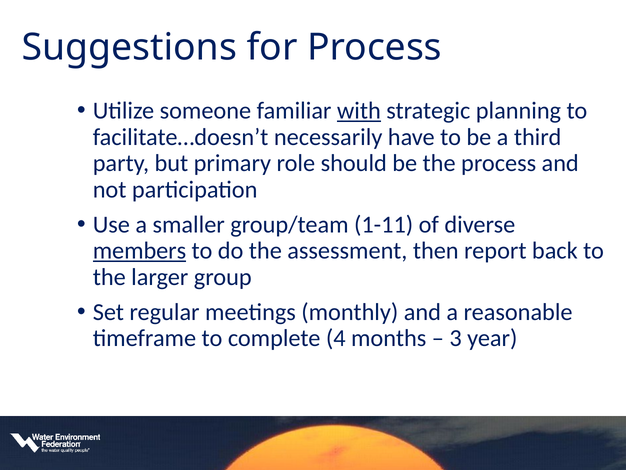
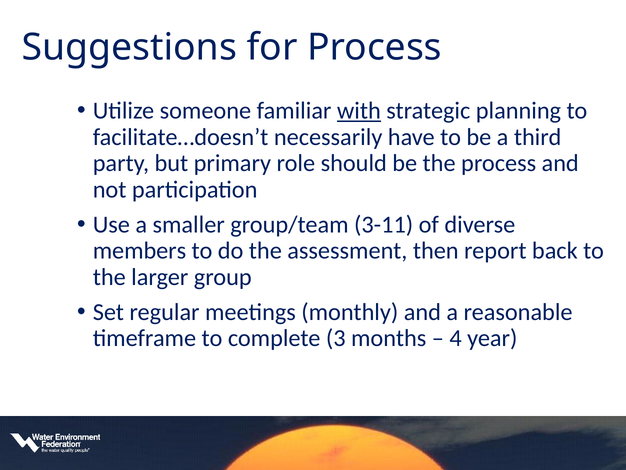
1-11: 1-11 -> 3-11
members underline: present -> none
4: 4 -> 3
3: 3 -> 4
